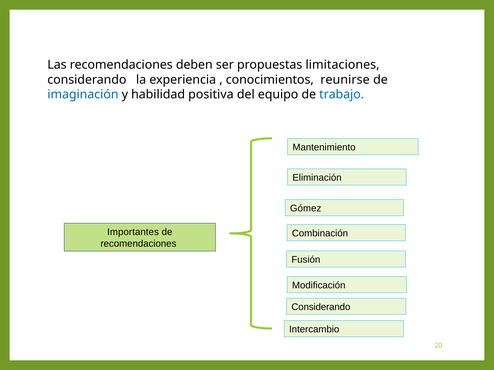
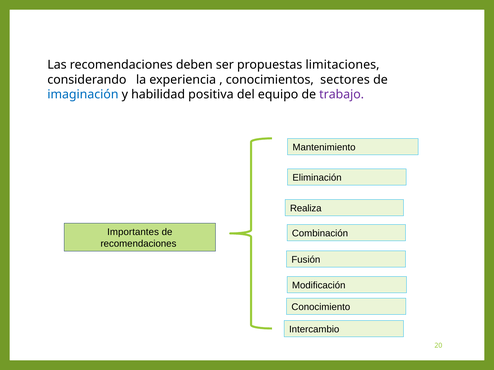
reunirse: reunirse -> sectores
trabajo colour: blue -> purple
Gómez: Gómez -> Realiza
Considerando at (321, 308): Considerando -> Conocimiento
